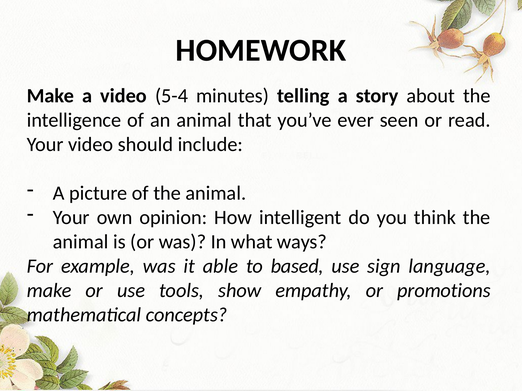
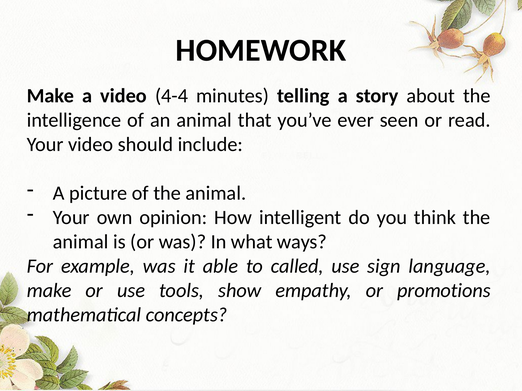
5-4: 5-4 -> 4-4
based: based -> called
